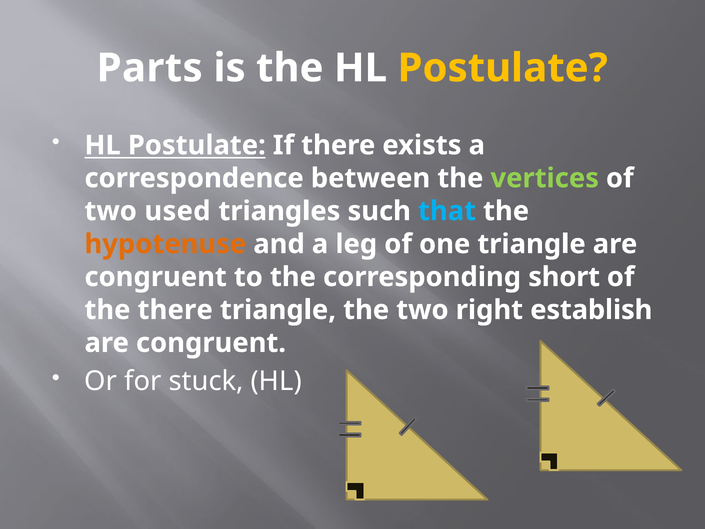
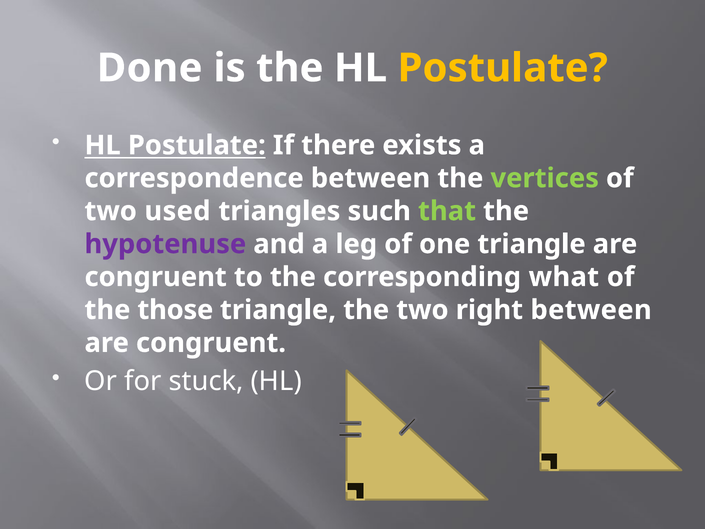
Parts: Parts -> Done
that colour: light blue -> light green
hypotenuse colour: orange -> purple
short: short -> what
the there: there -> those
right establish: establish -> between
